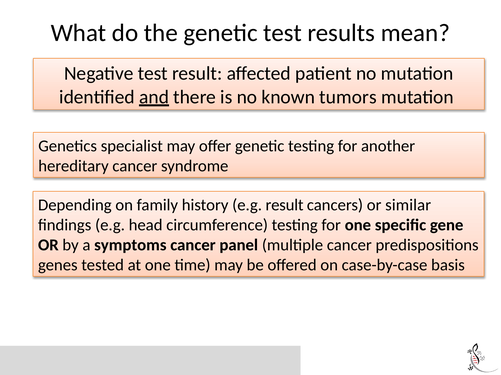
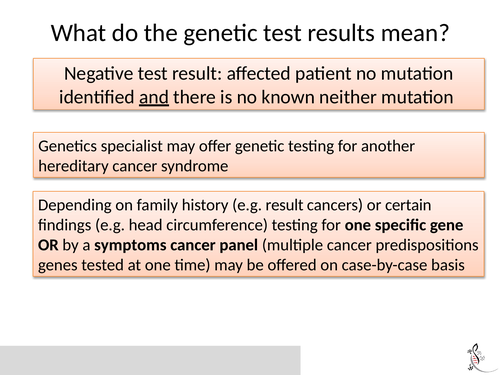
tumors: tumors -> neither
similar: similar -> certain
